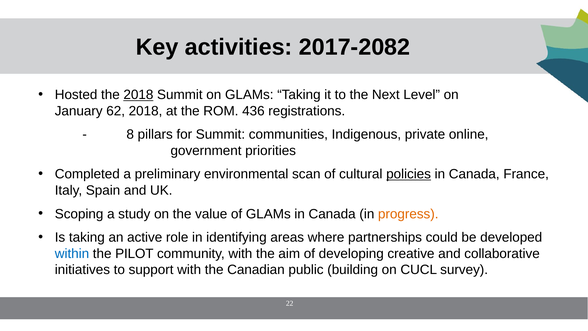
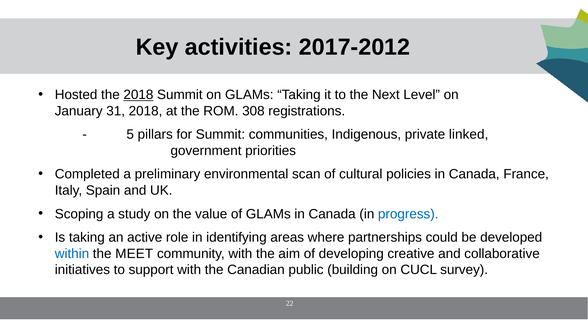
2017-2082: 2017-2082 -> 2017-2012
62: 62 -> 31
436: 436 -> 308
8: 8 -> 5
online: online -> linked
policies underline: present -> none
progress colour: orange -> blue
PILOT: PILOT -> MEET
